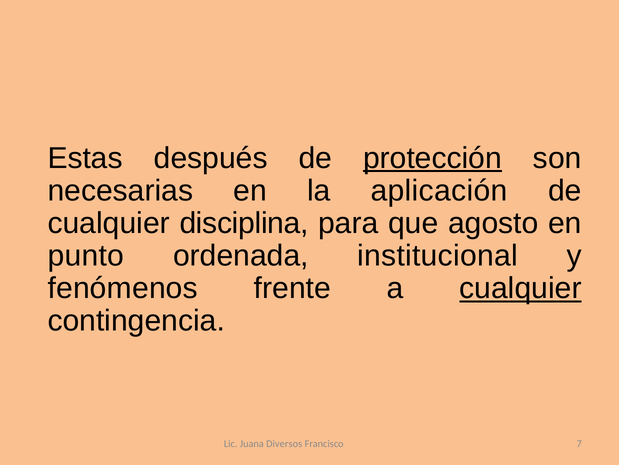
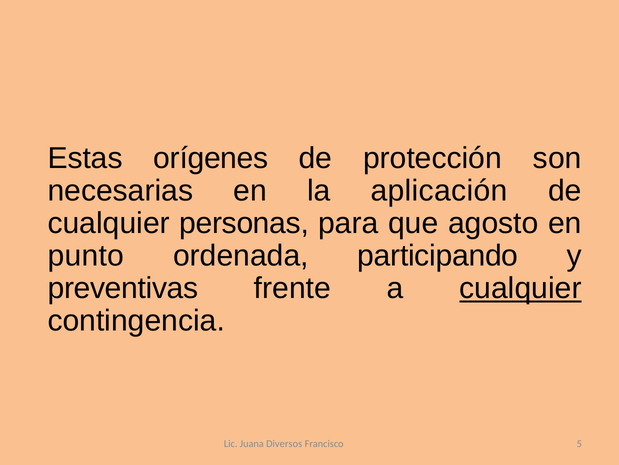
después: después -> orígenes
protección underline: present -> none
disciplina: disciplina -> personas
institucional: institucional -> participando
fenómenos: fenómenos -> preventivas
7: 7 -> 5
